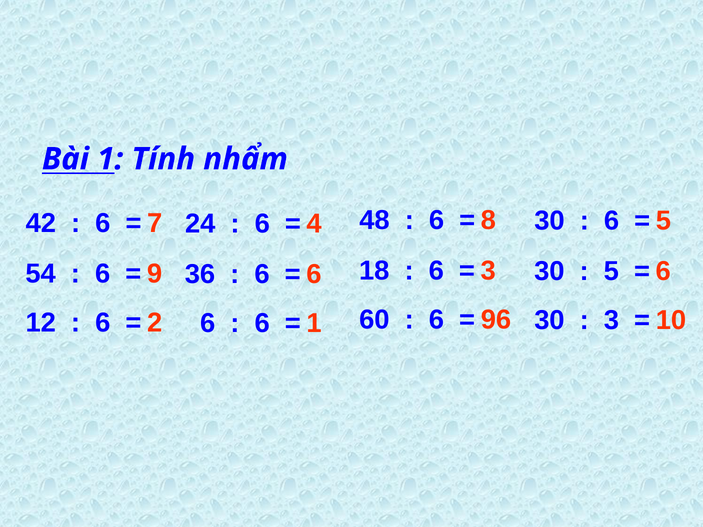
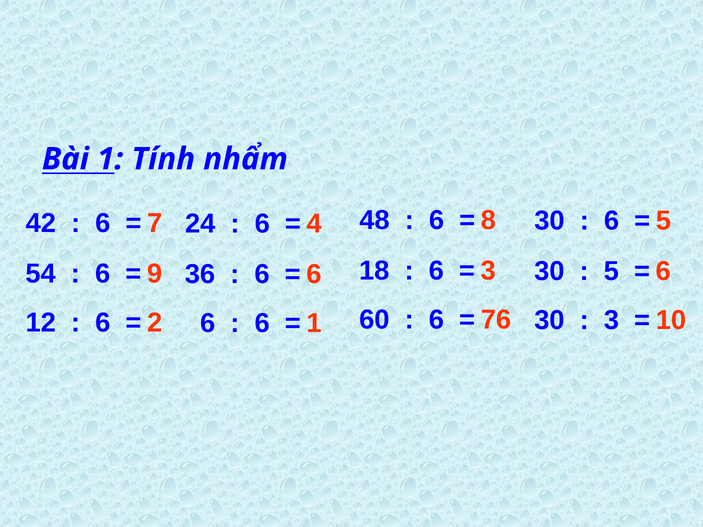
96: 96 -> 76
